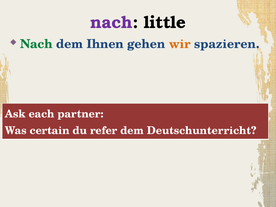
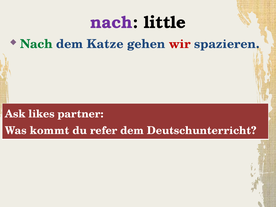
Ihnen: Ihnen -> Katze
wir colour: orange -> red
each: each -> likes
certain: certain -> kommt
